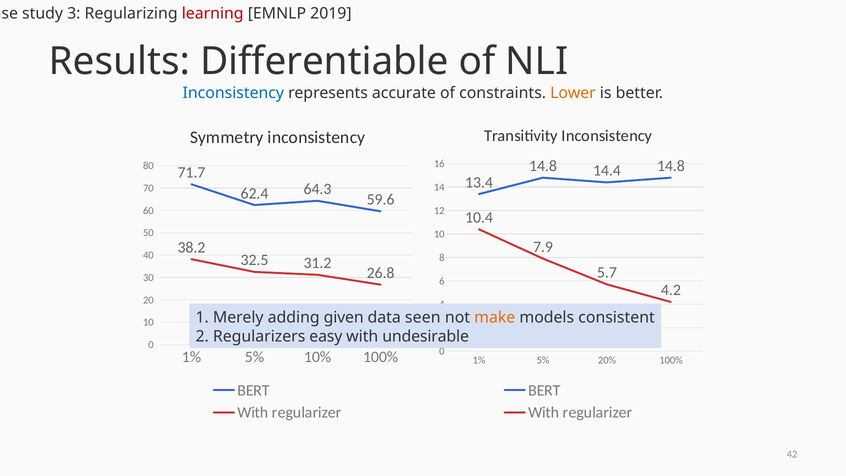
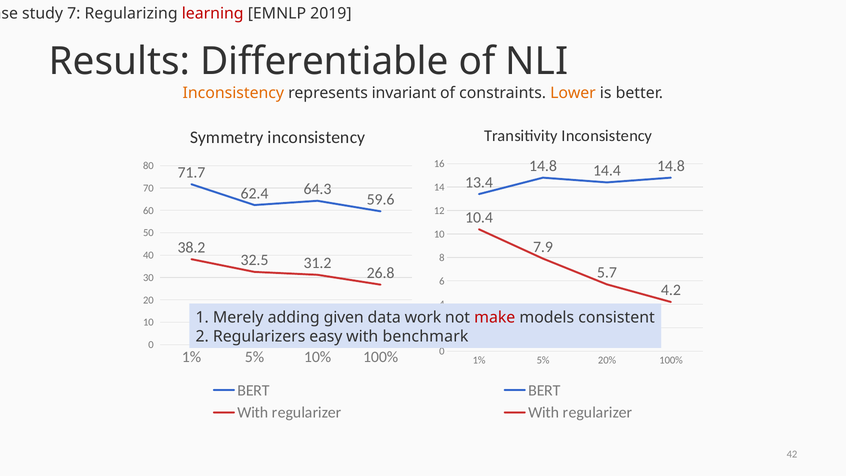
3: 3 -> 7
Inconsistency at (233, 93) colour: blue -> orange
accurate: accurate -> invariant
seen: seen -> work
make colour: orange -> red
undesirable: undesirable -> benchmark
